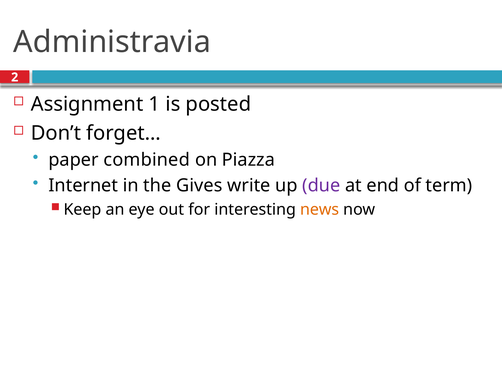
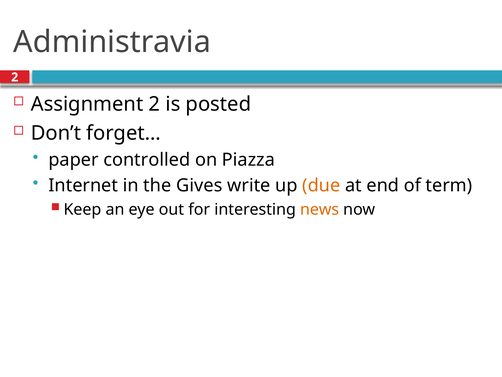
Assignment 1: 1 -> 2
combined: combined -> controlled
due colour: purple -> orange
